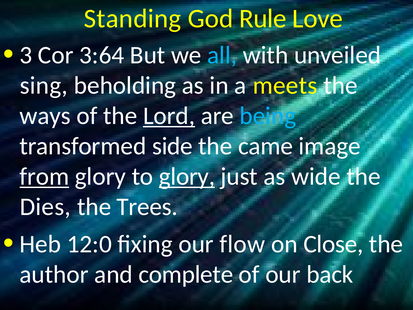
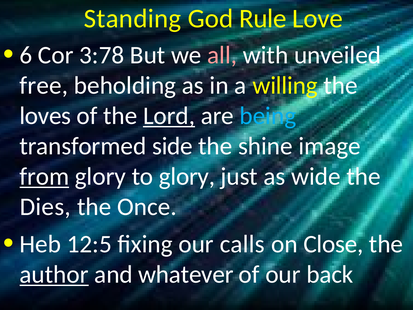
3: 3 -> 6
3:64: 3:64 -> 3:78
all colour: light blue -> pink
sing: sing -> free
meets: meets -> willing
ways: ways -> loves
came: came -> shine
glory at (187, 176) underline: present -> none
Trees: Trees -> Once
12:0: 12:0 -> 12:5
flow: flow -> calls
author underline: none -> present
complete: complete -> whatever
